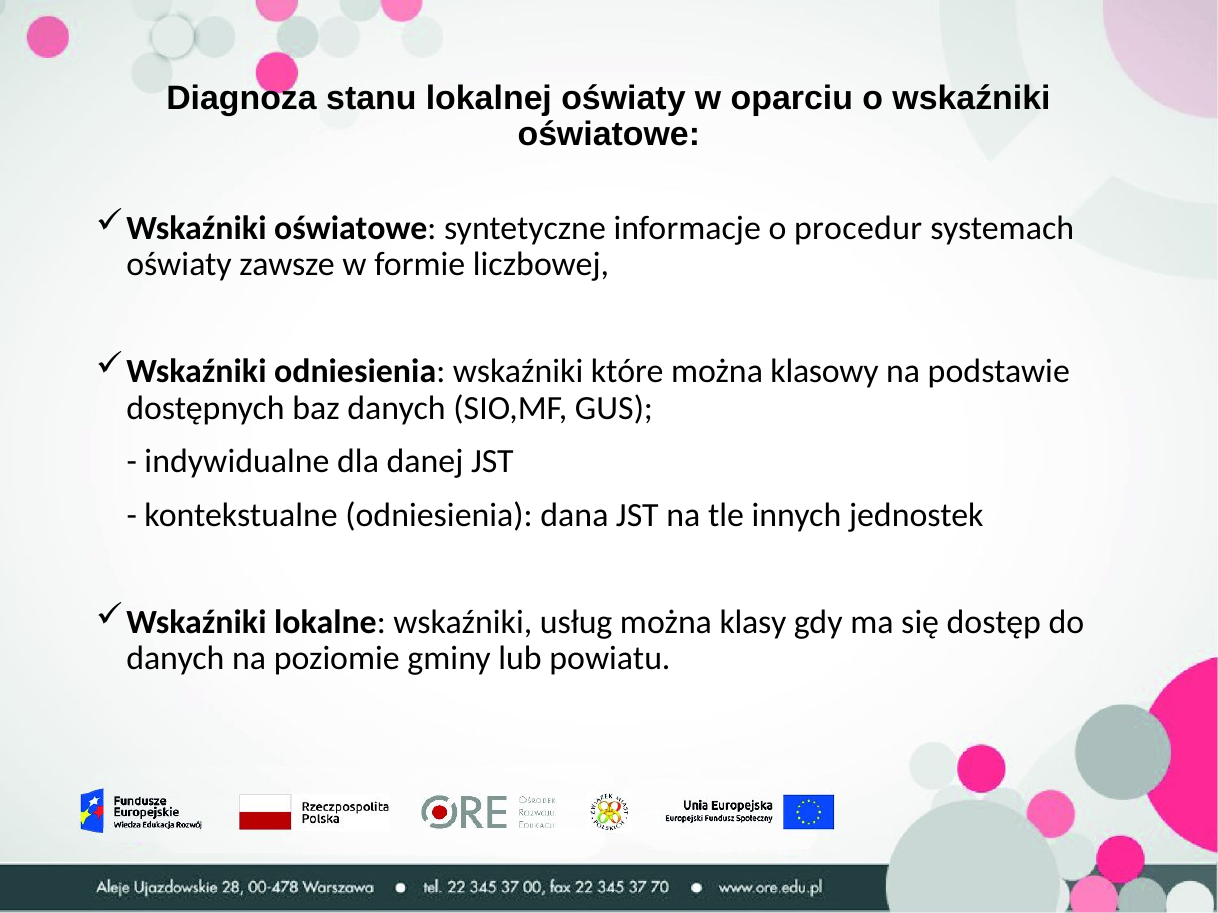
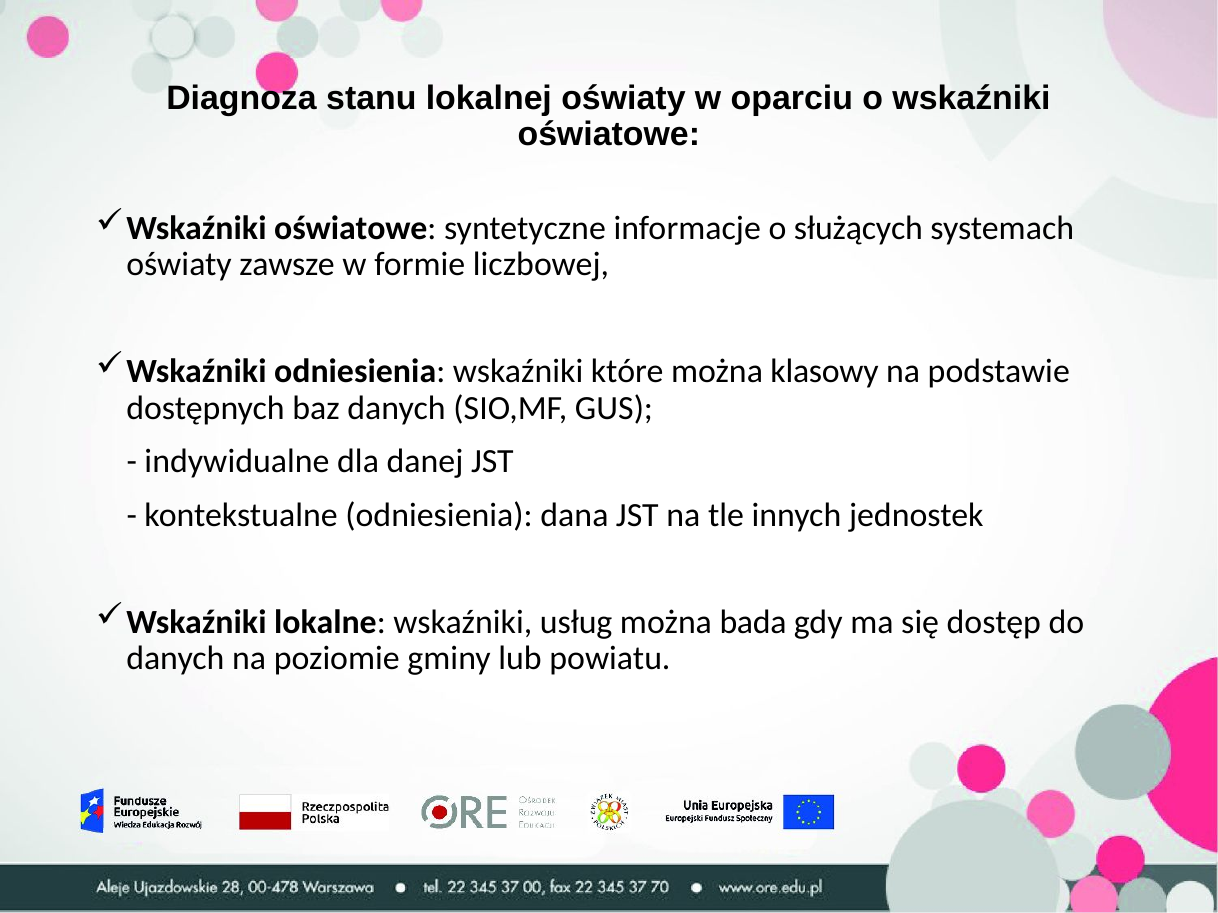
procedur: procedur -> służących
klasy: klasy -> bada
